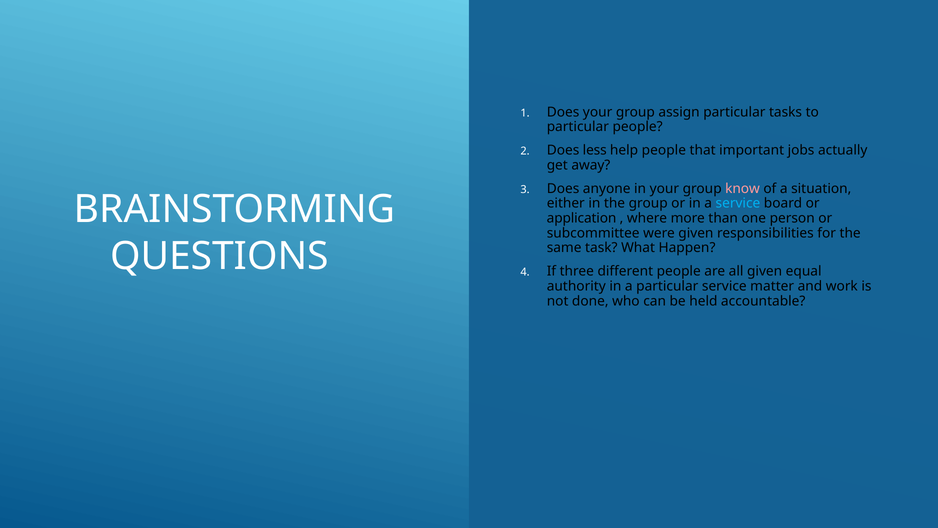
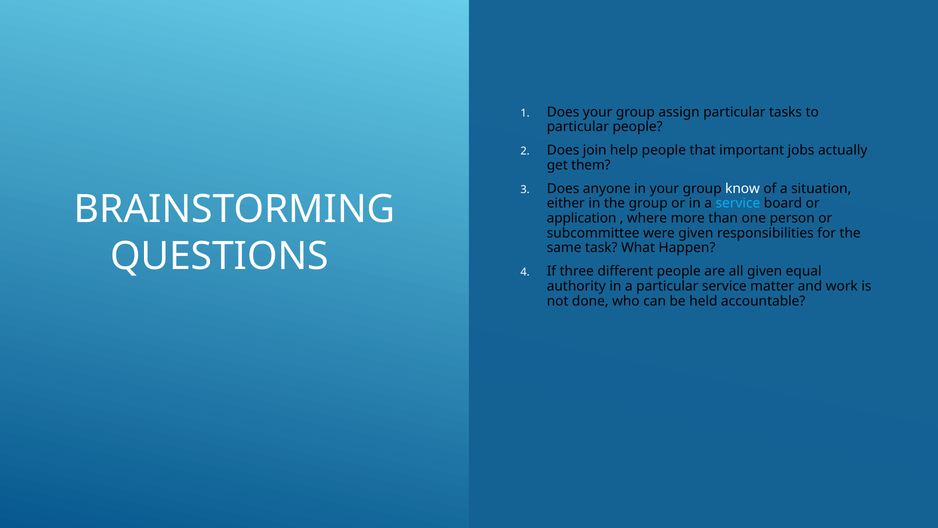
less: less -> join
away: away -> them
know colour: pink -> white
